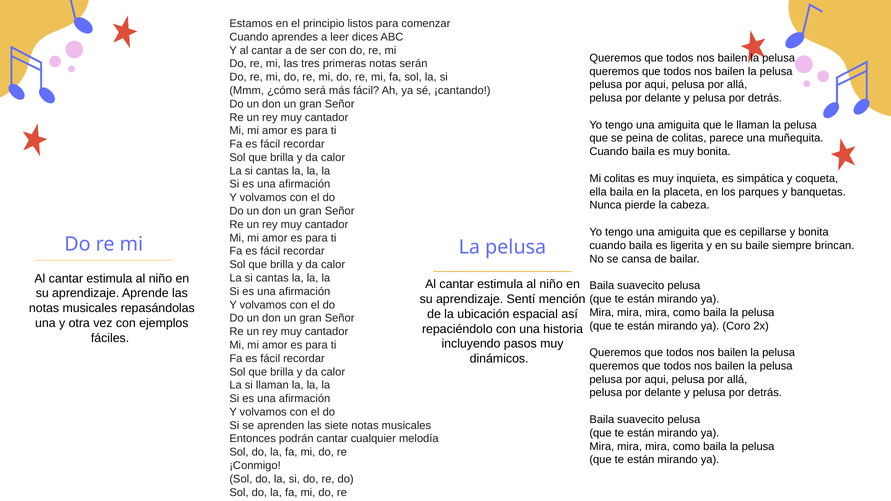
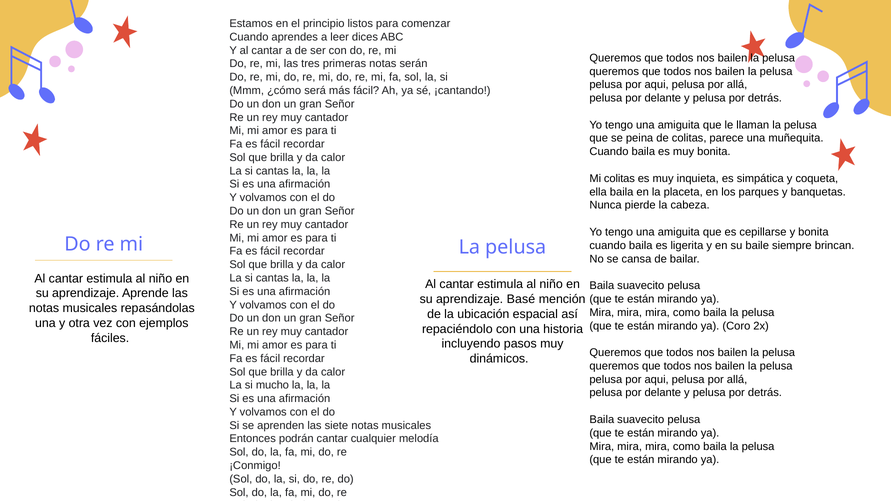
Sentí: Sentí -> Basé
si llaman: llaman -> mucho
